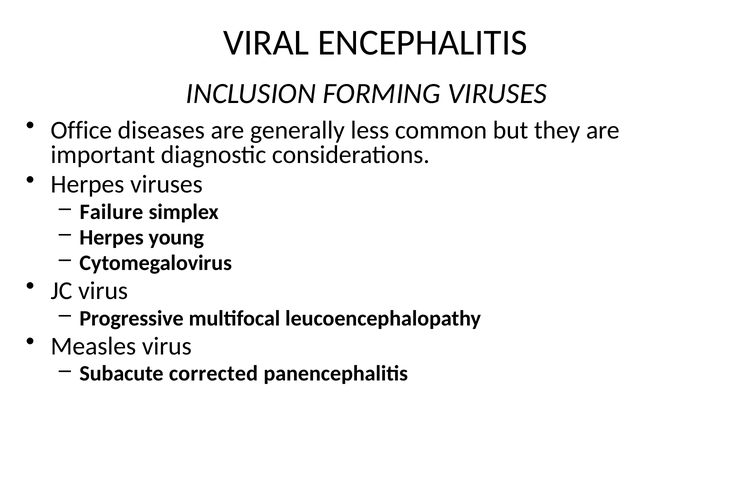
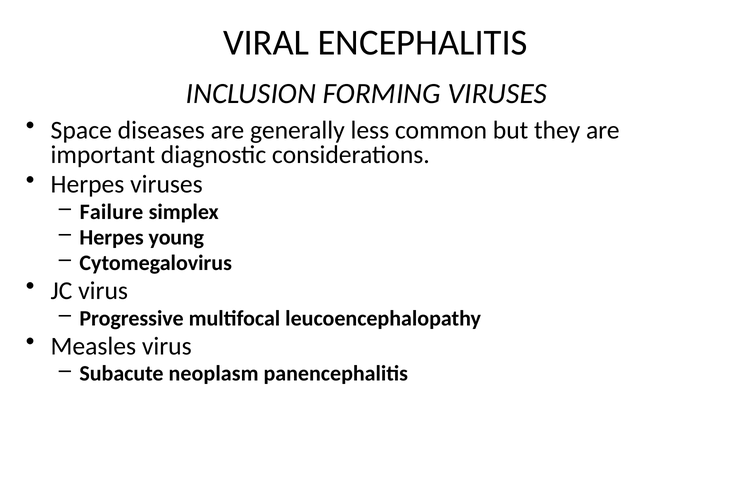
Office: Office -> Space
corrected: corrected -> neoplasm
